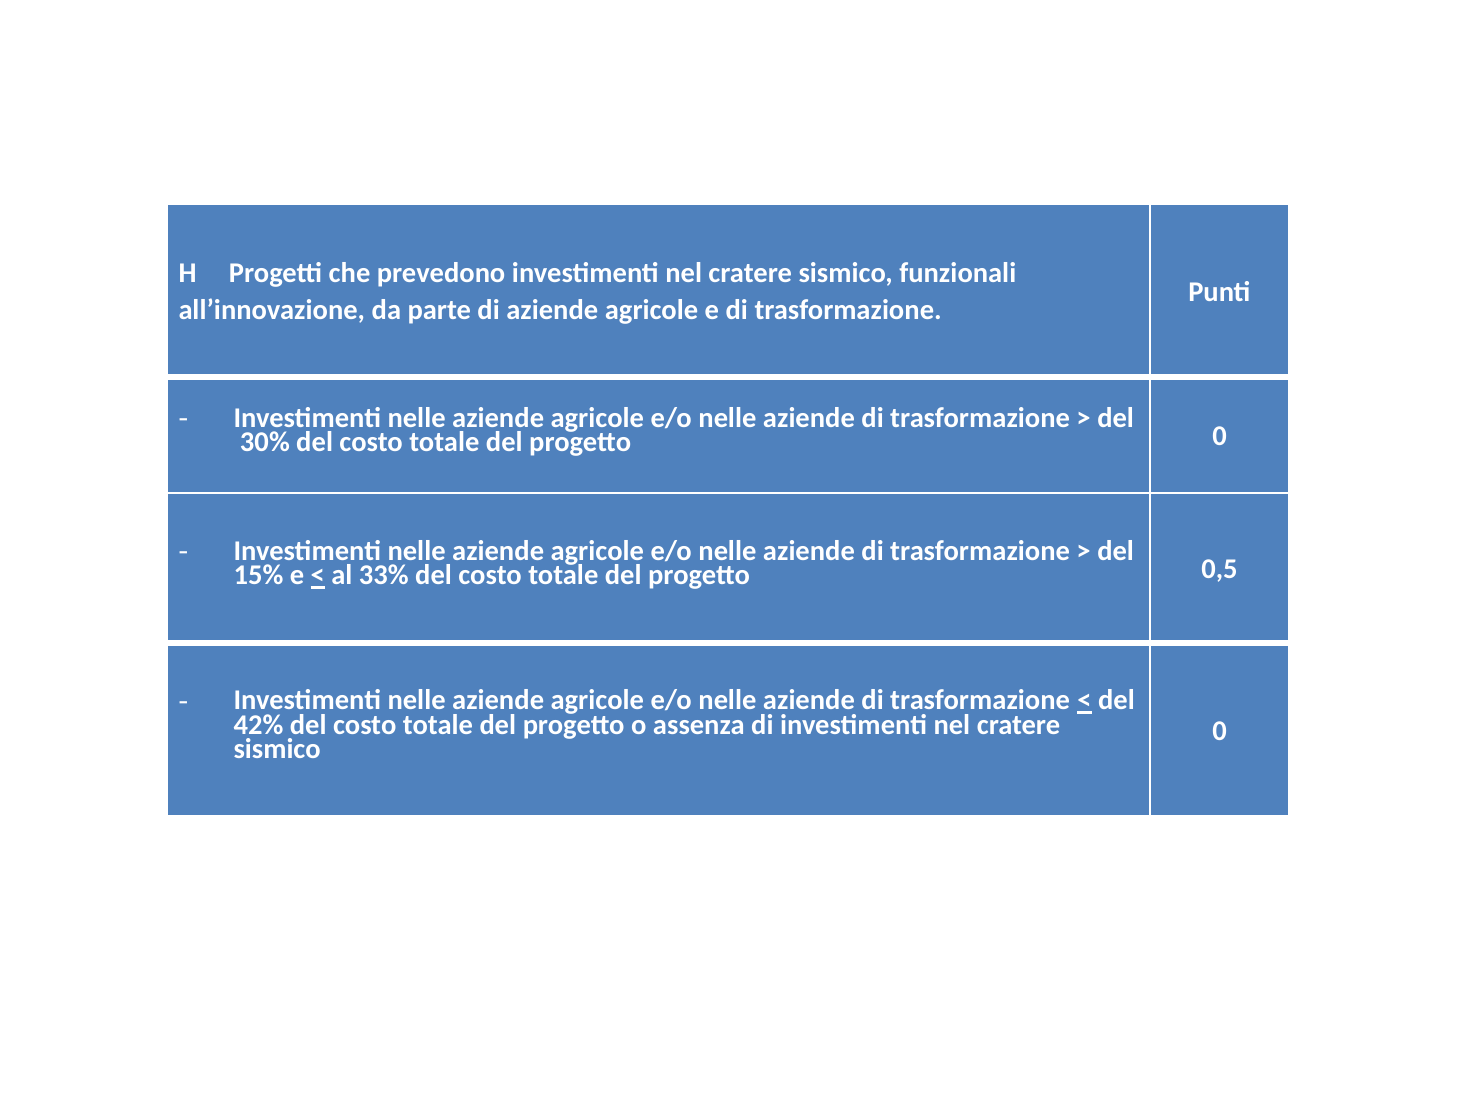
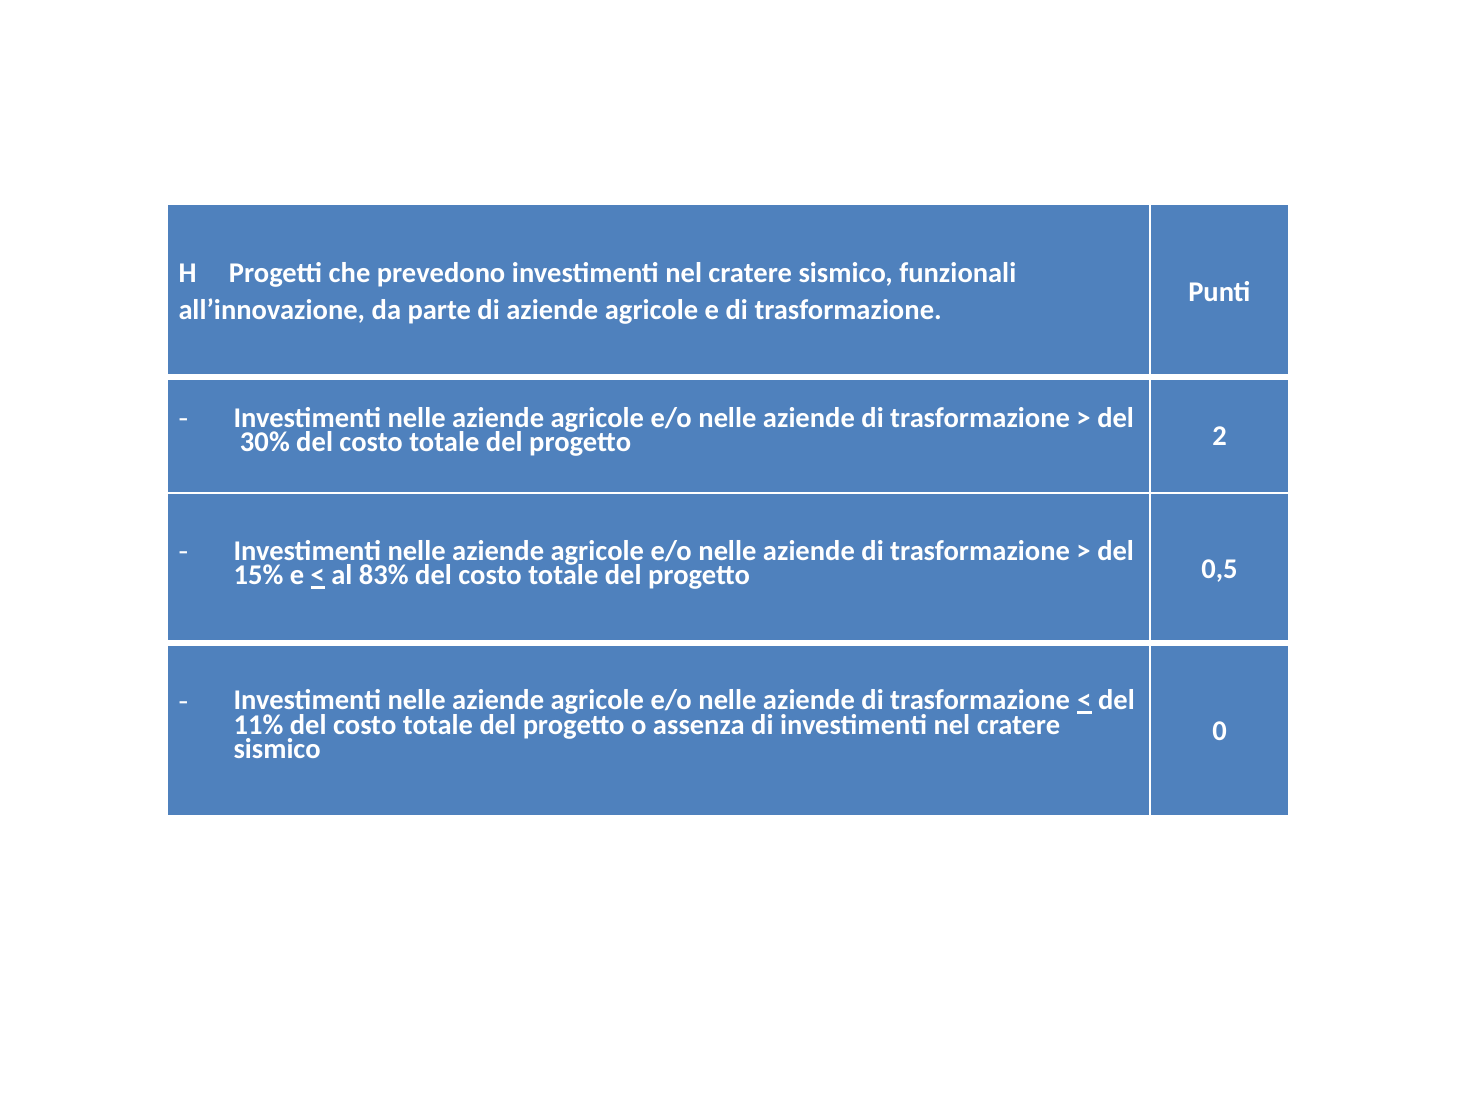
progetto 0: 0 -> 2
33%: 33% -> 83%
42%: 42% -> 11%
